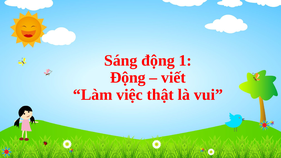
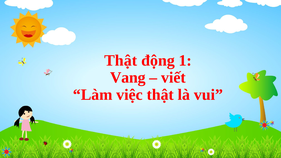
Sáng at (121, 61): Sáng -> Thật
Động at (128, 78): Động -> Vang
